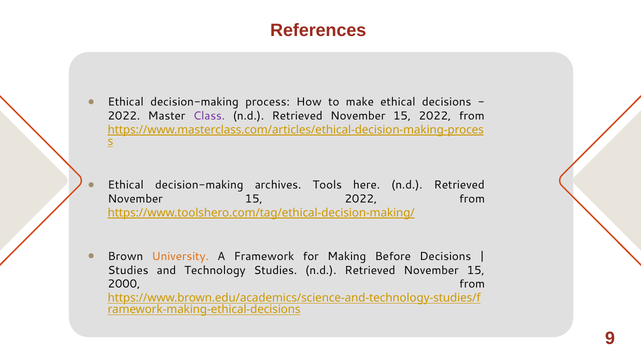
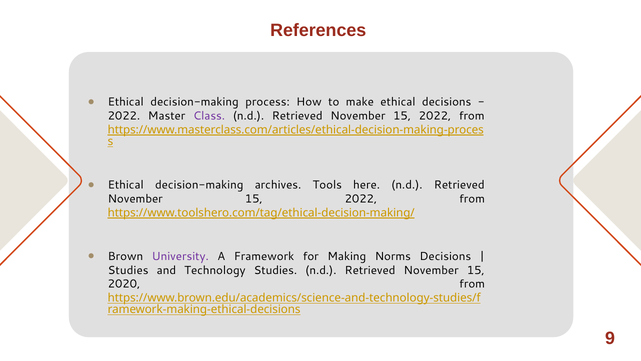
University colour: orange -> purple
Before: Before -> Norms
2000: 2000 -> 2020
